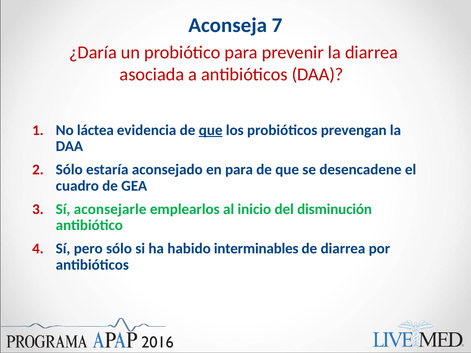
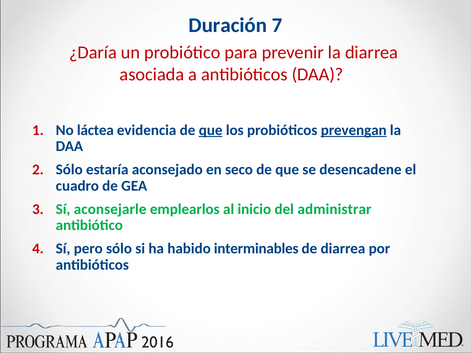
Aconseja: Aconseja -> Duración
prevengan underline: none -> present
en para: para -> seco
disminución: disminución -> administrar
